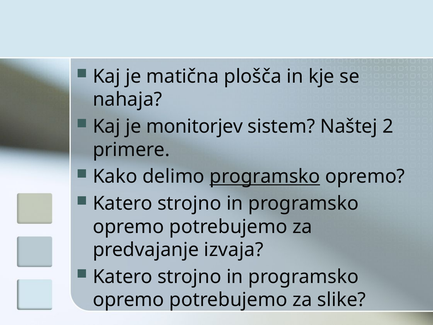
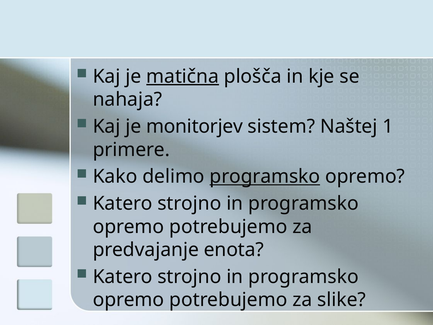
matična underline: none -> present
2: 2 -> 1
izvaja: izvaja -> enota
